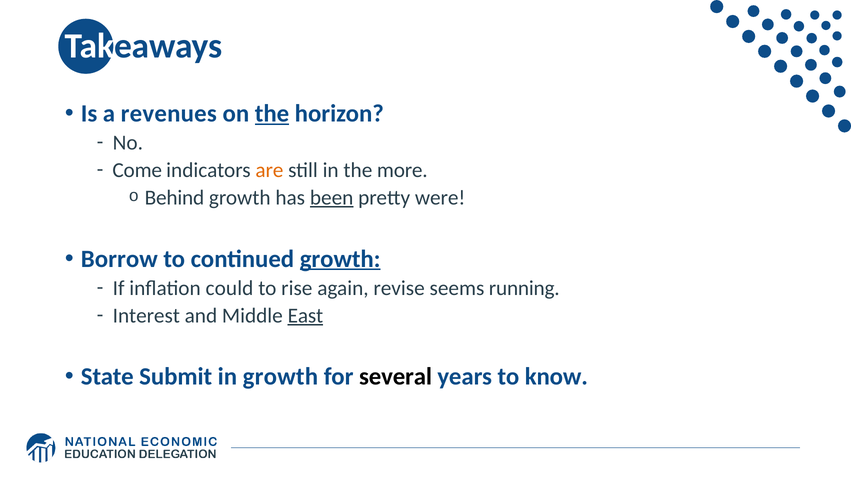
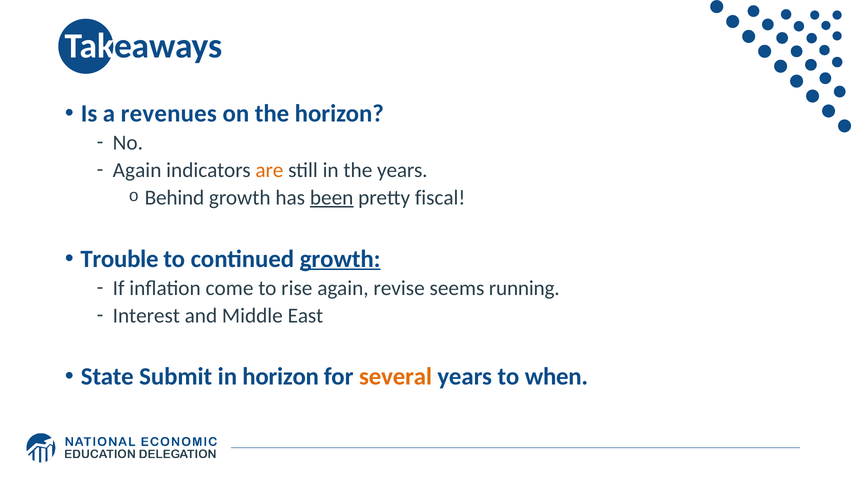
the at (272, 113) underline: present -> none
Come at (137, 170): Come -> Again
the more: more -> years
were: were -> fiscal
Borrow: Borrow -> Trouble
could: could -> come
East underline: present -> none
in growth: growth -> horizon
several colour: black -> orange
know: know -> when
